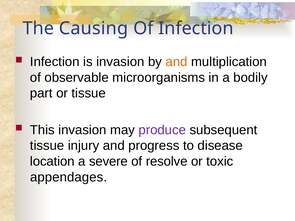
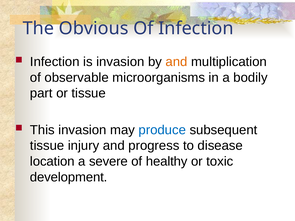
Causing: Causing -> Obvious
produce colour: purple -> blue
resolve: resolve -> healthy
appendages: appendages -> development
